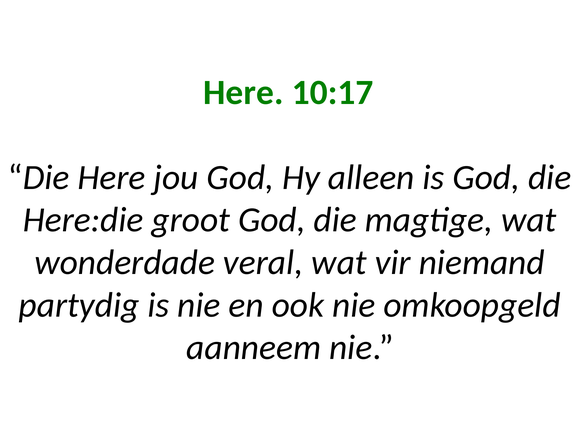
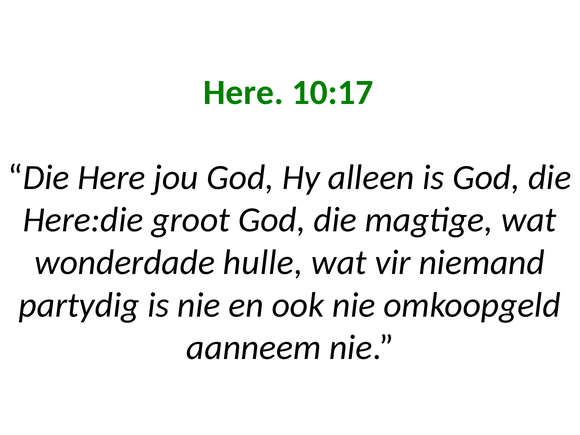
veral: veral -> hulle
